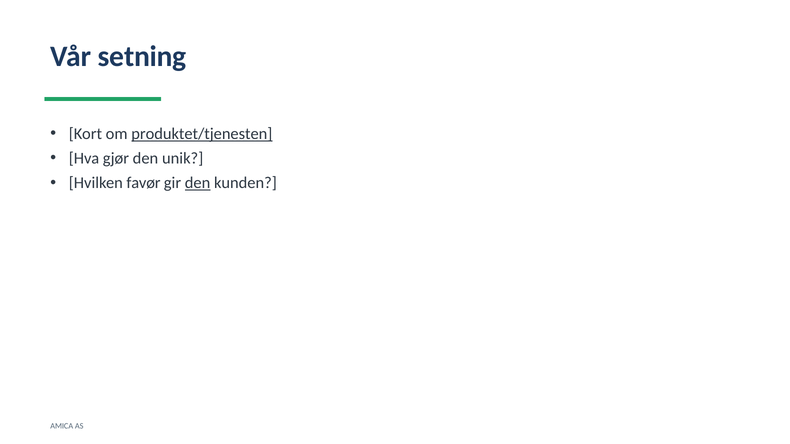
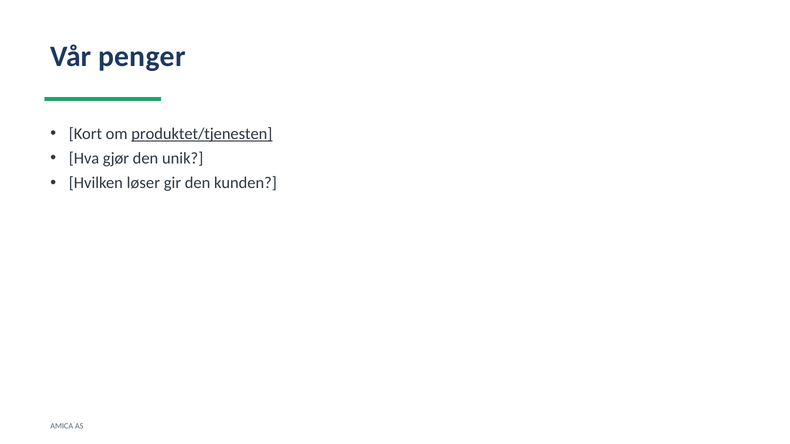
setning: setning -> penger
favør: favør -> løser
den at (198, 183) underline: present -> none
